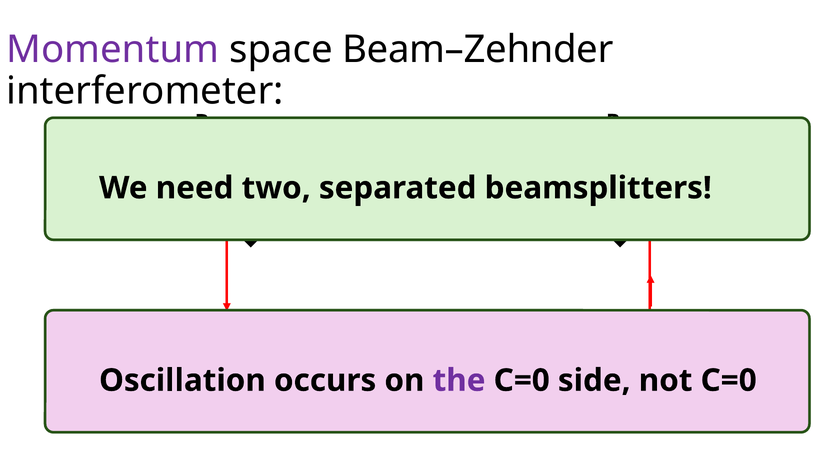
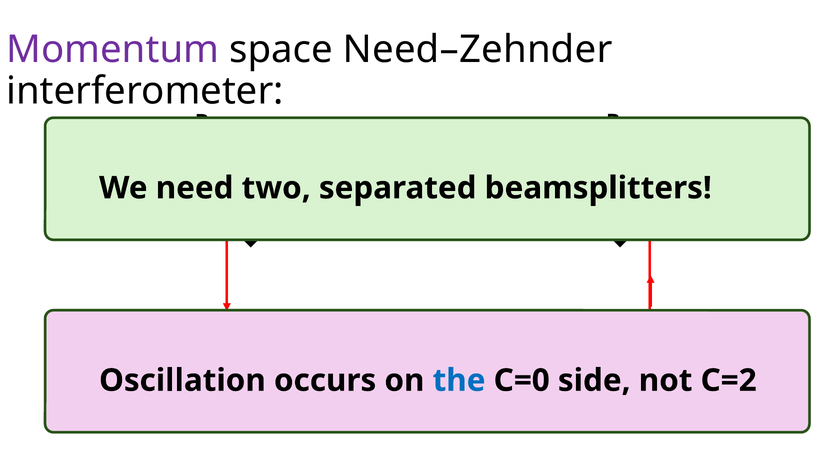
Beam–Zehnder: Beam–Zehnder -> Need–Zehnder
the colour: purple -> blue
C=0 at (729, 381): C=0 -> C=2
